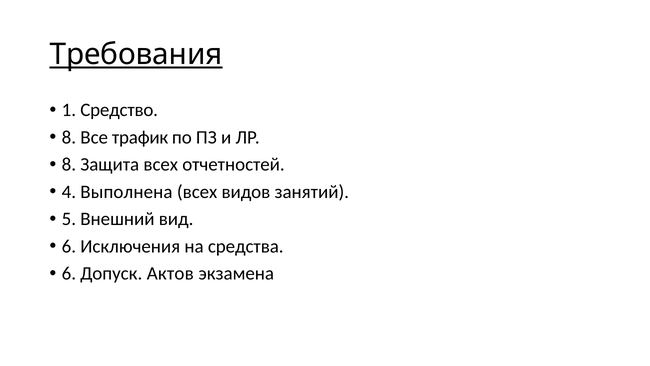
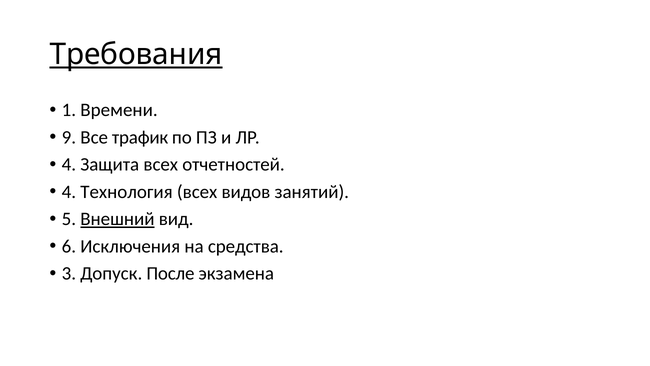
Средство: Средство -> Времени
8 at (69, 137): 8 -> 9
8 at (69, 164): 8 -> 4
Выполнена: Выполнена -> Технология
Внешний underline: none -> present
6 at (69, 273): 6 -> 3
Актов: Актов -> После
